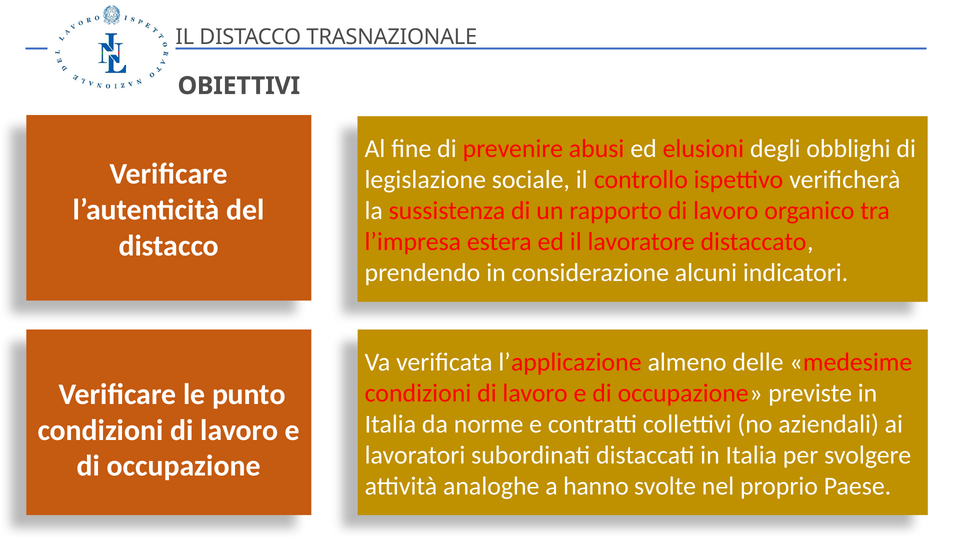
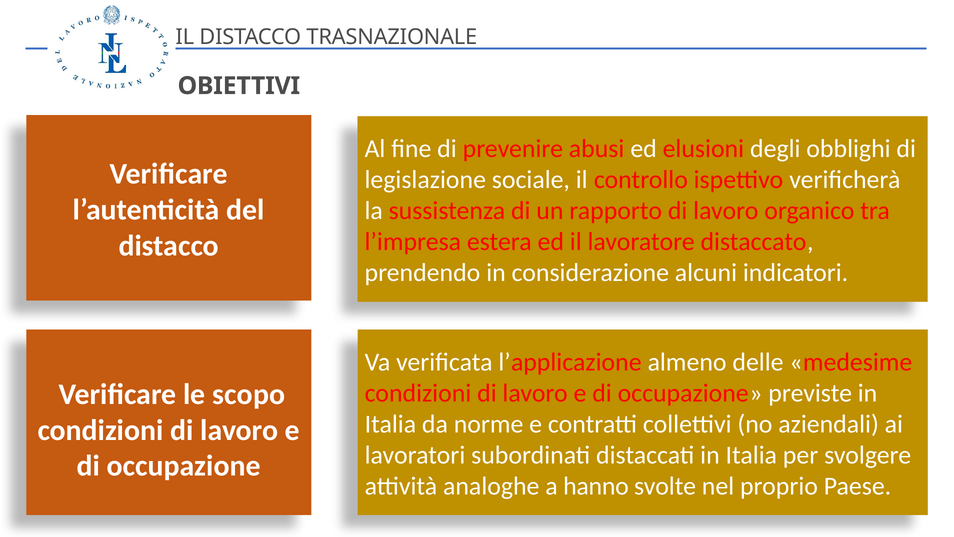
punto: punto -> scopo
